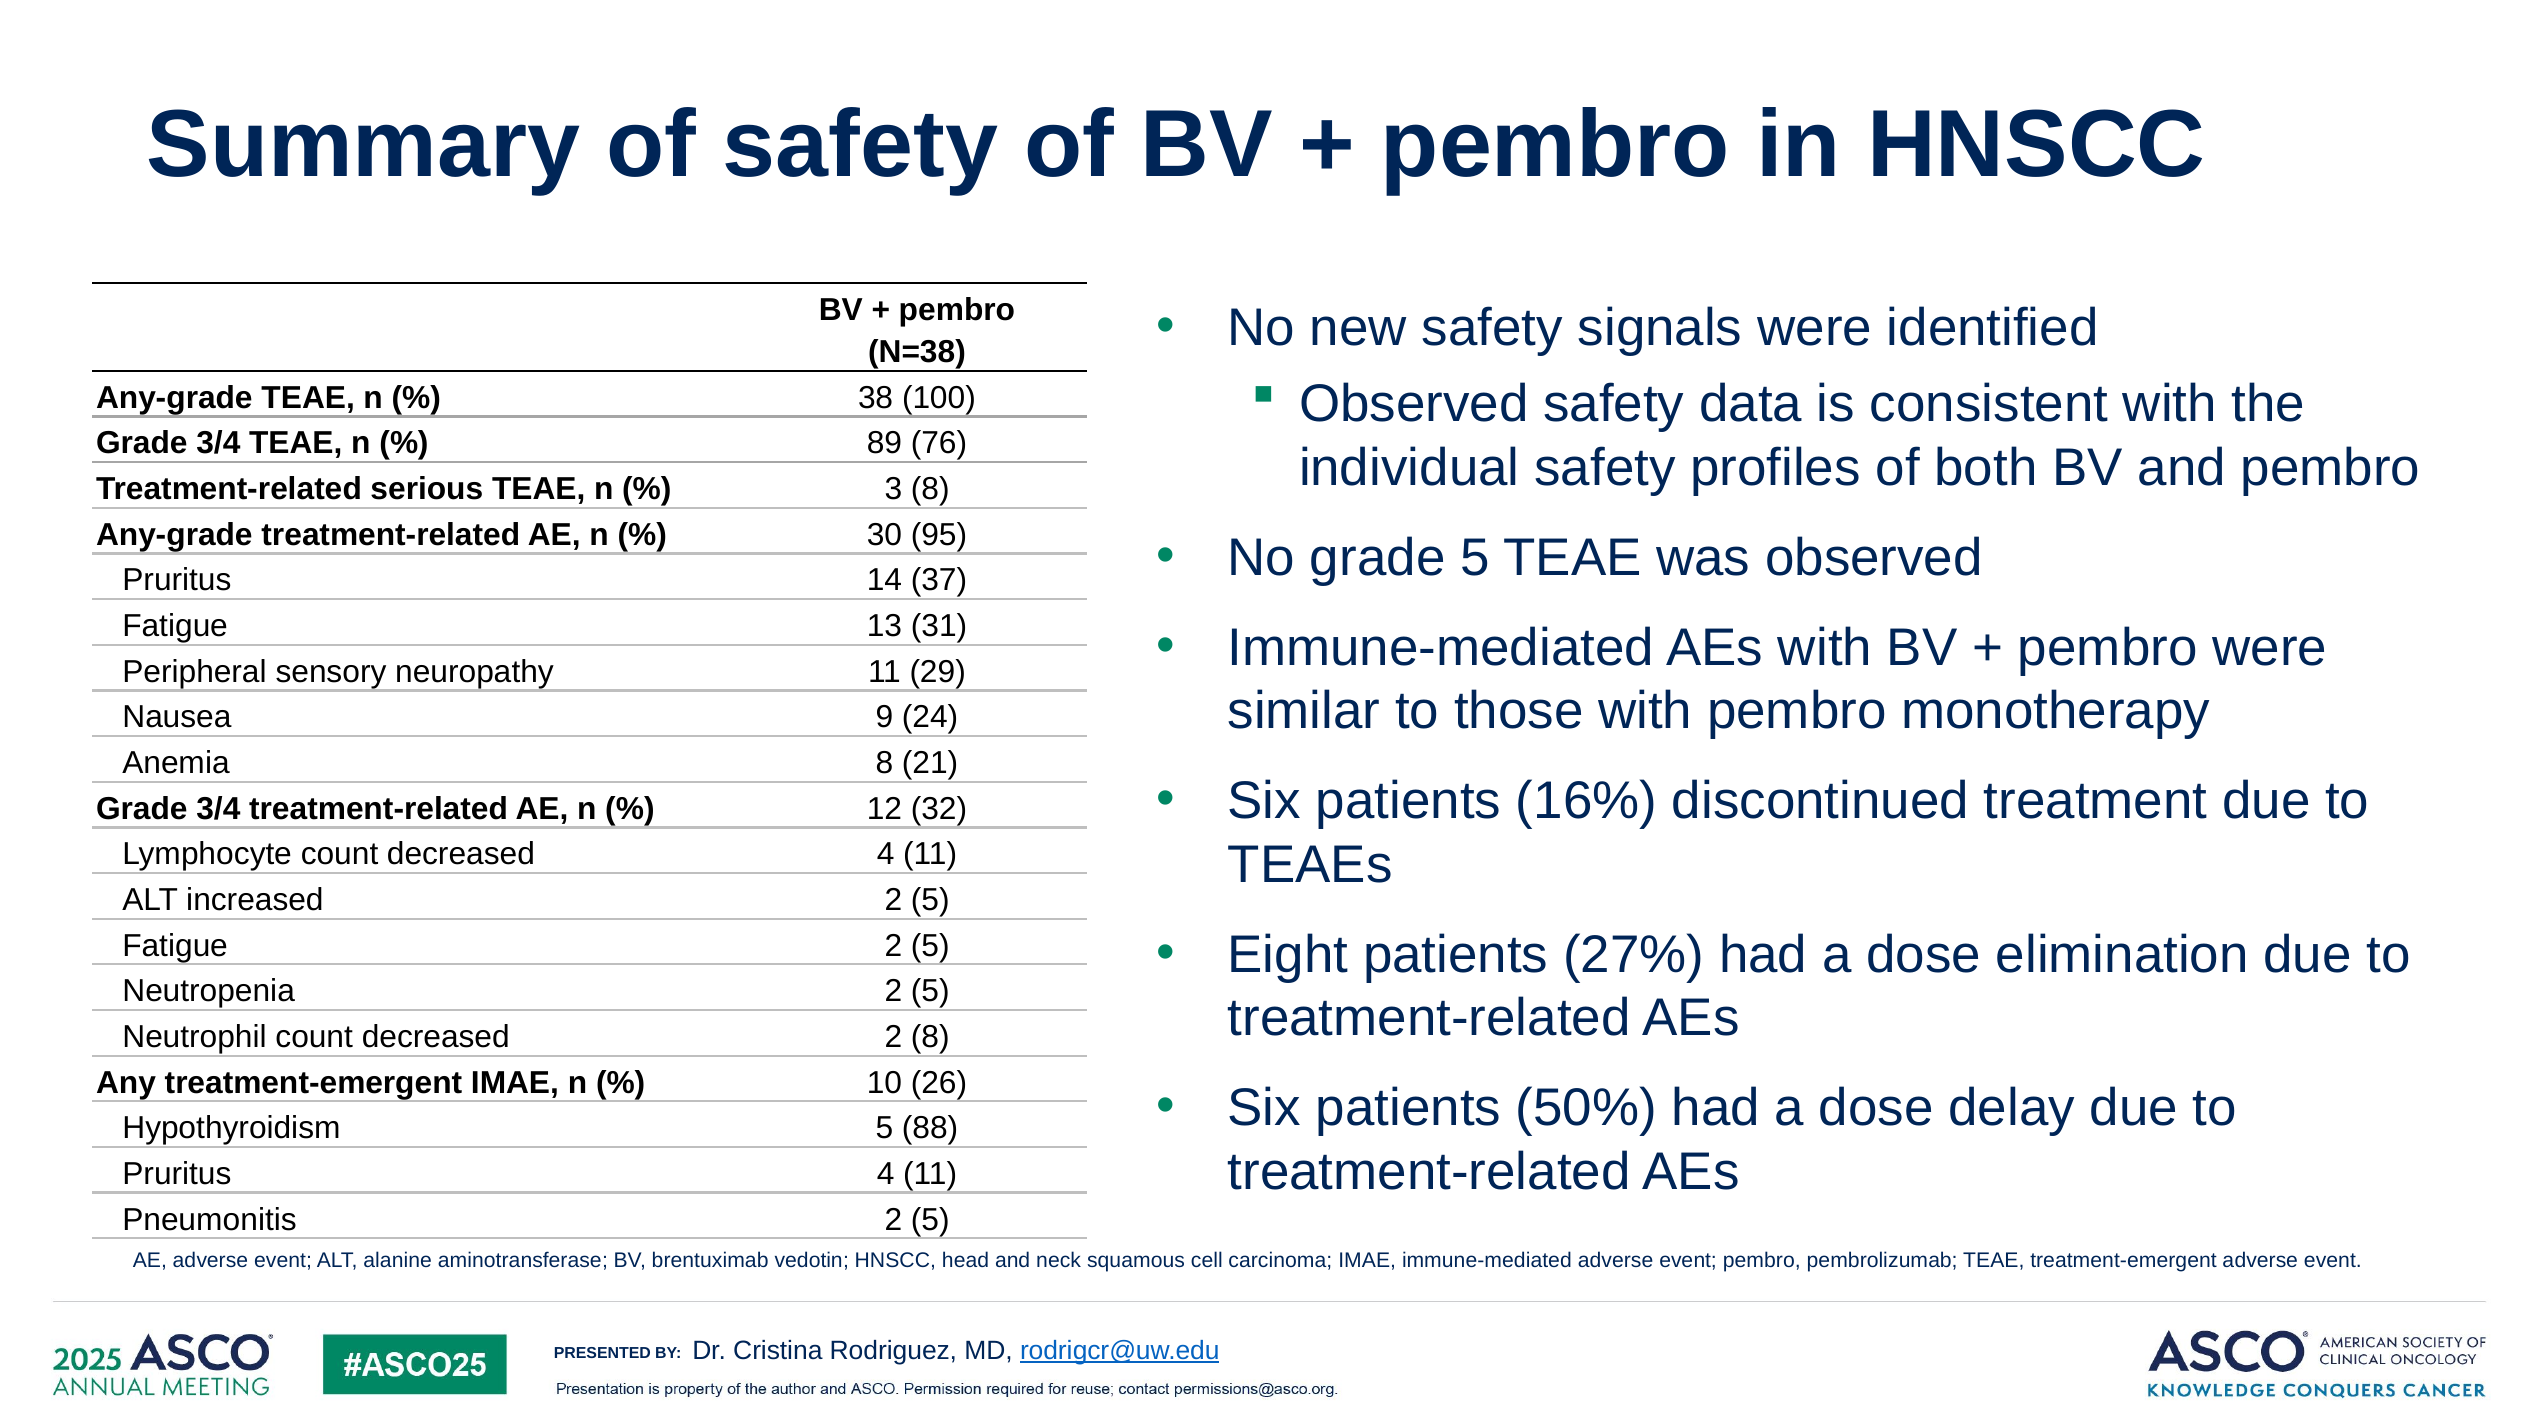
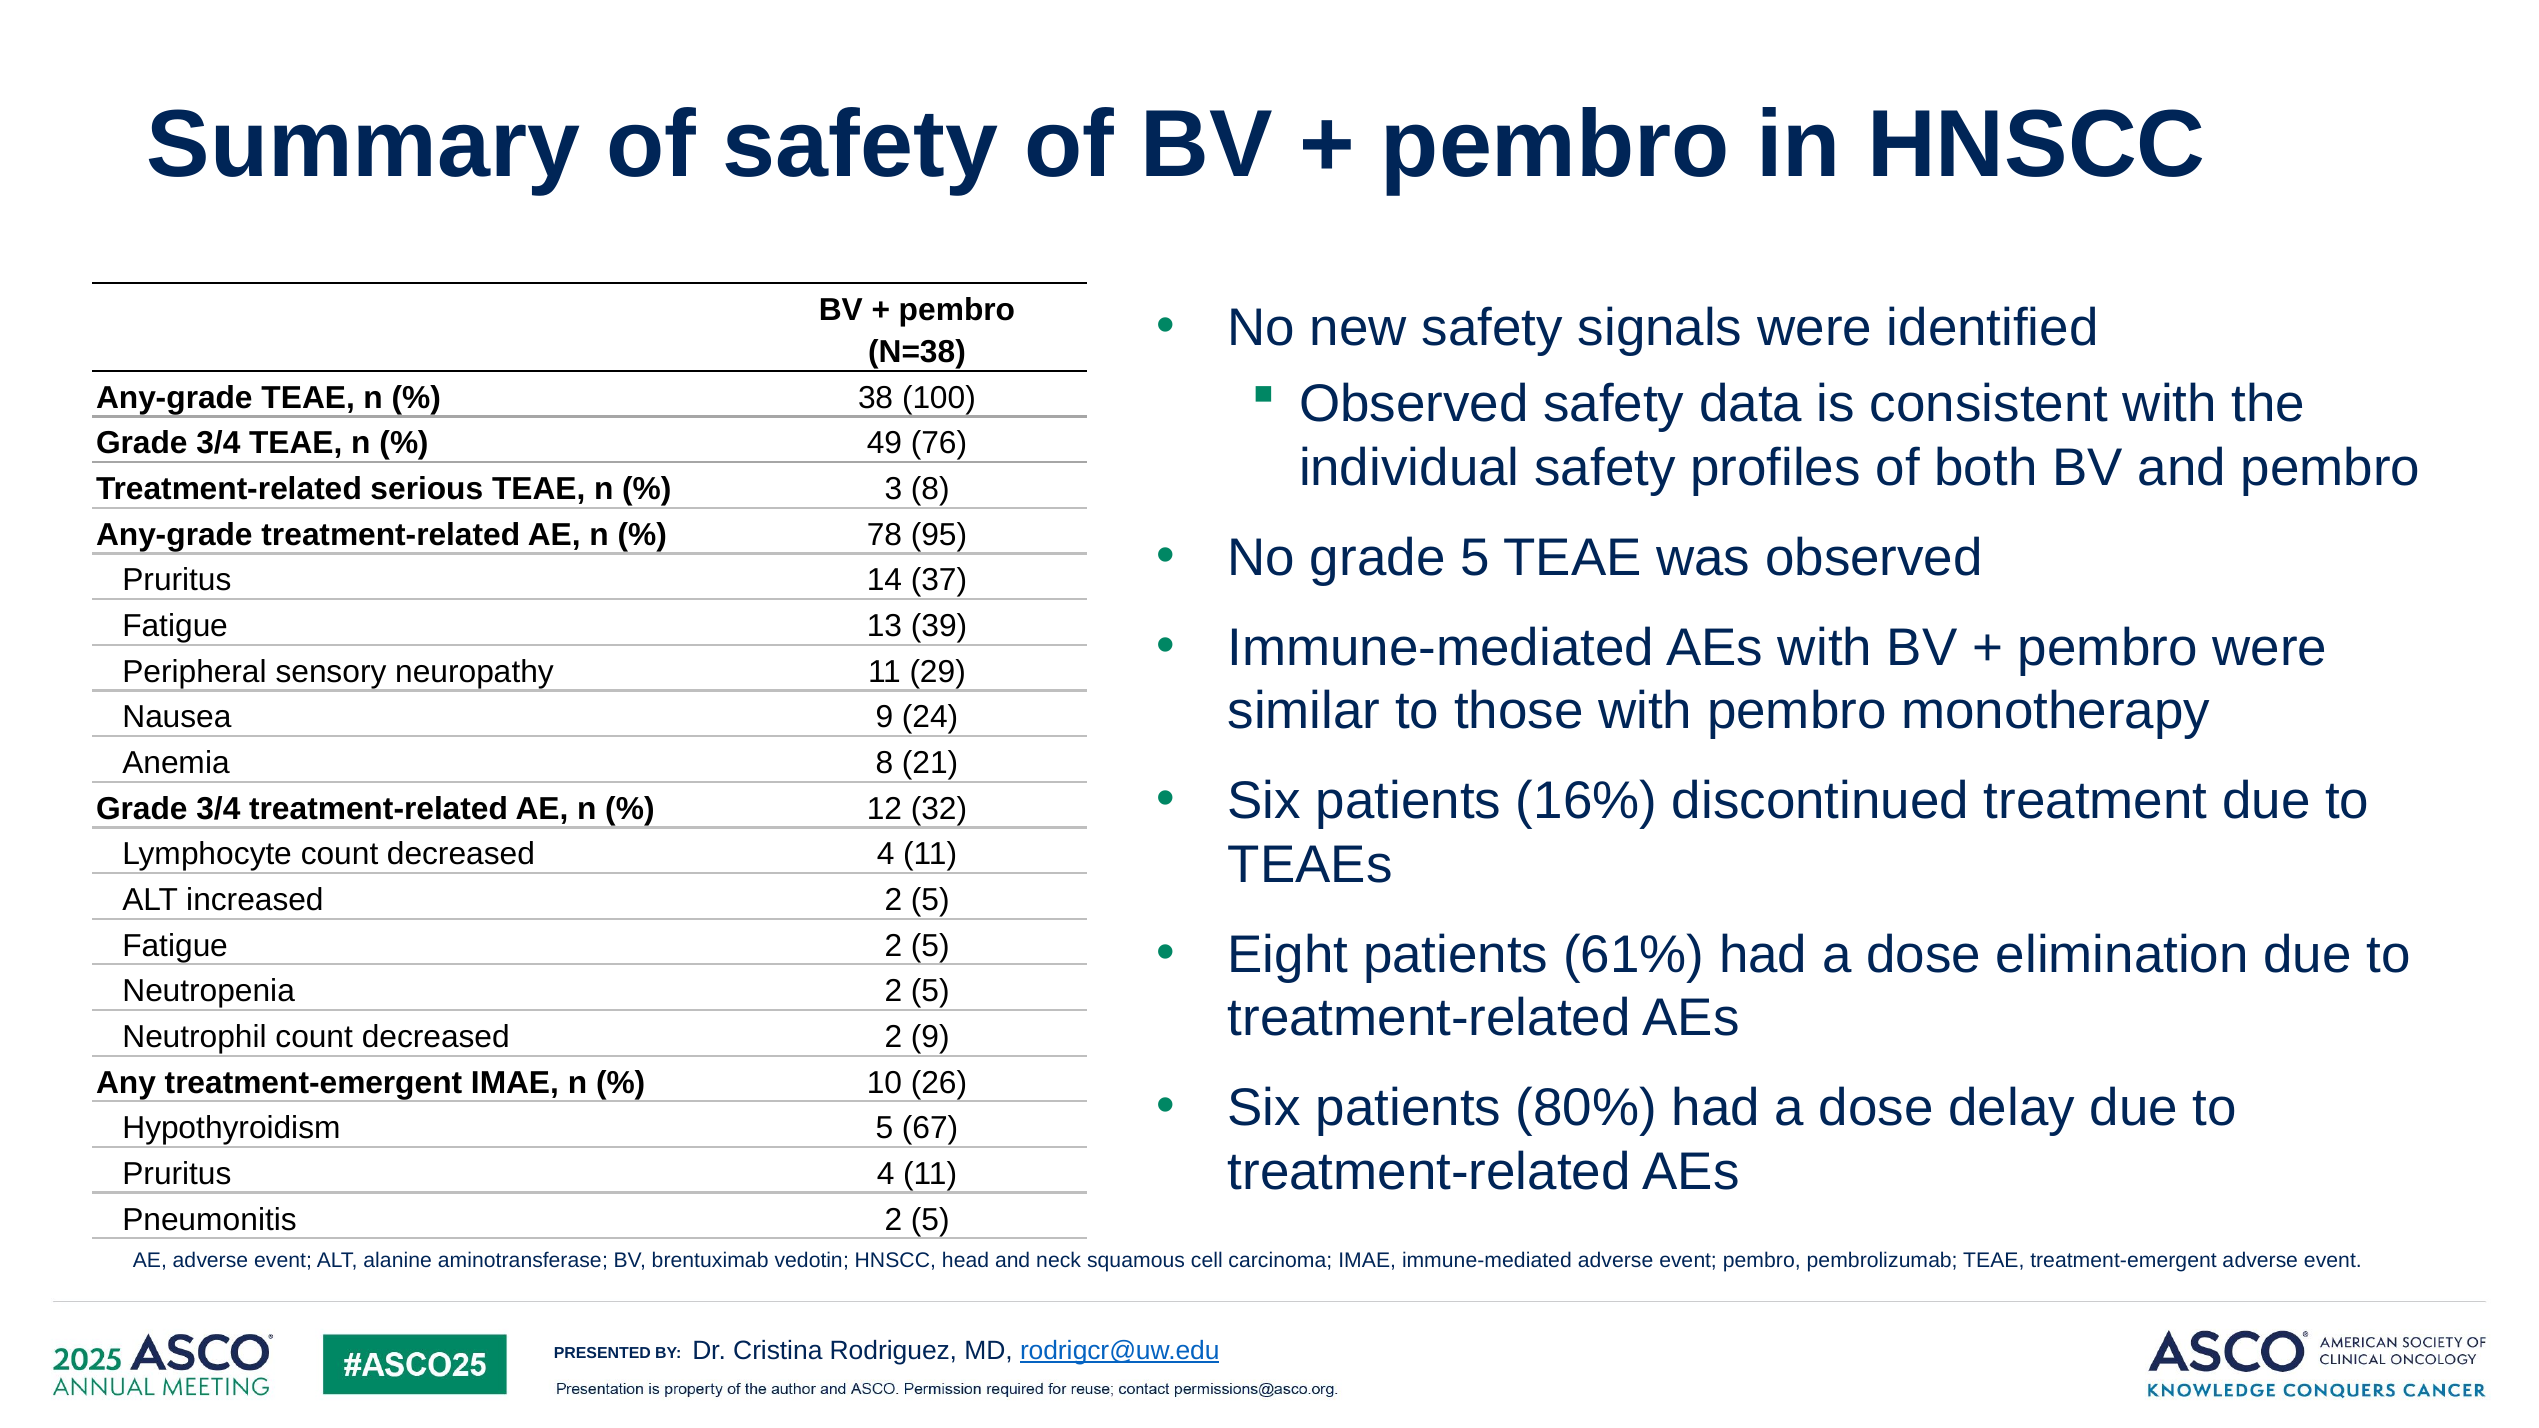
89: 89 -> 49
30: 30 -> 78
31: 31 -> 39
27%: 27% -> 61%
2 8: 8 -> 9
50%: 50% -> 80%
88: 88 -> 67
